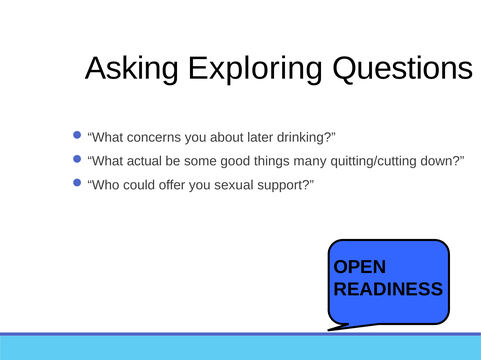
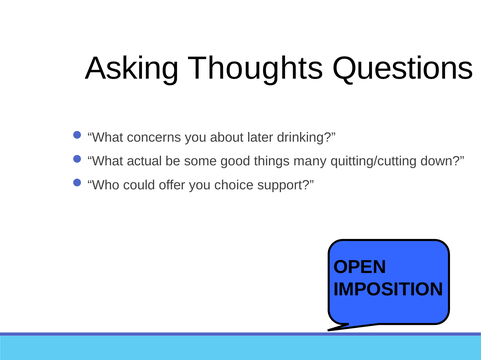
Exploring: Exploring -> Thoughts
sexual: sexual -> choice
READINESS: READINESS -> IMPOSITION
